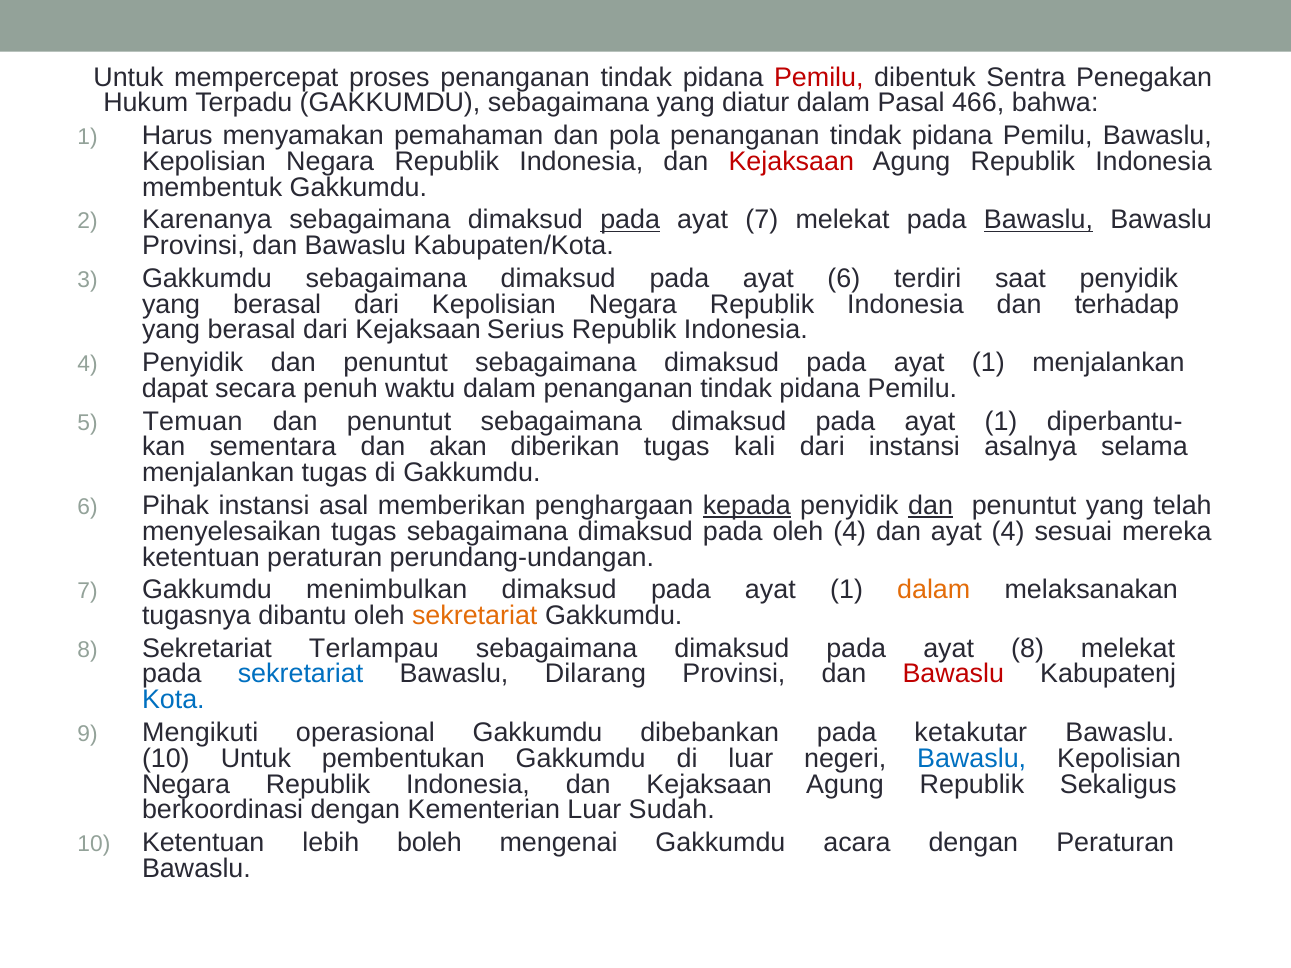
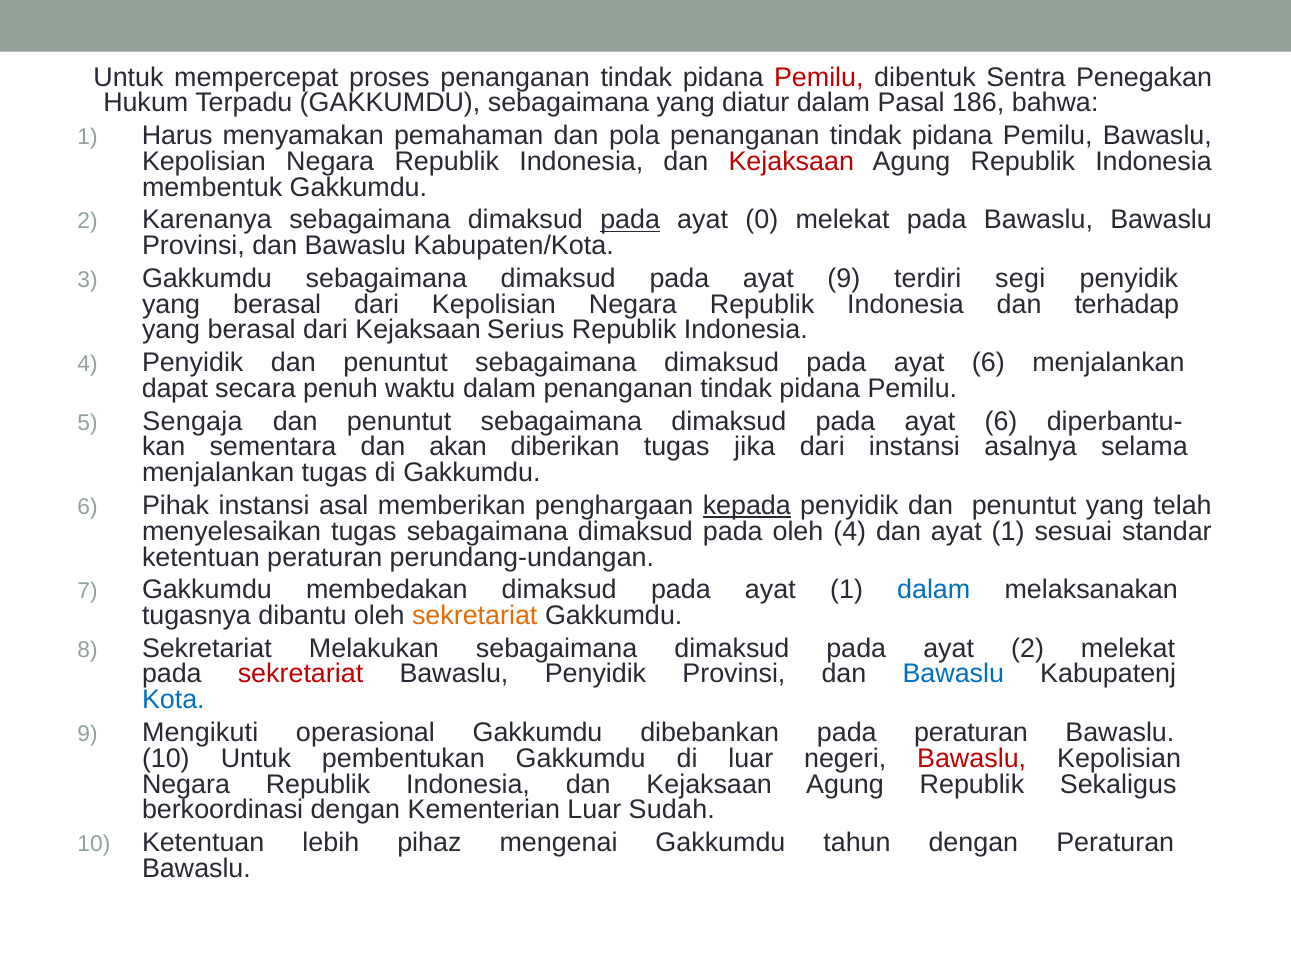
466: 466 -> 186
ayat 7: 7 -> 0
Bawaslu at (1038, 220) underline: present -> none
ayat 6: 6 -> 9
saat: saat -> segi
1 at (988, 363): 1 -> 6
Temuan: Temuan -> Sengaja
1 at (1001, 421): 1 -> 6
kali: kali -> jika
dan at (931, 506) underline: present -> none
dan ayat 4: 4 -> 1
mereka: mereka -> standar
menimbulkan: menimbulkan -> membedakan
dalam at (934, 590) colour: orange -> blue
Terlampau: Terlampau -> Melakukan
ayat 8: 8 -> 2
sekretariat at (301, 674) colour: blue -> red
Bawaslu Dilarang: Dilarang -> Penyidik
Bawaslu at (953, 674) colour: red -> blue
pada ketakutar: ketakutar -> peraturan
Bawaslu at (972, 759) colour: blue -> red
boleh: boleh -> pihaz
acara: acara -> tahun
